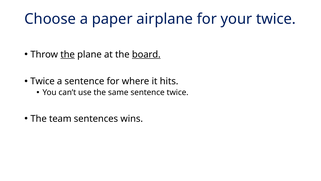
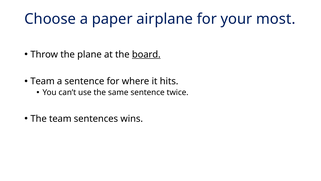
your twice: twice -> most
the at (68, 54) underline: present -> none
Twice at (43, 81): Twice -> Team
